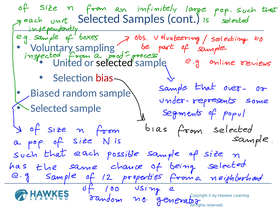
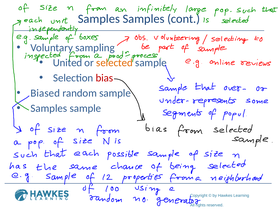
Selected at (99, 19): Selected -> Samples
selected at (114, 63) colour: black -> orange
Selected at (49, 108): Selected -> Samples
